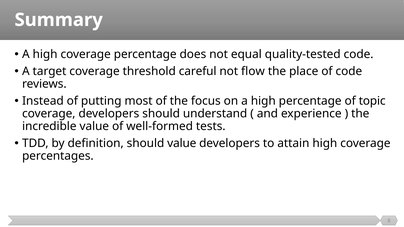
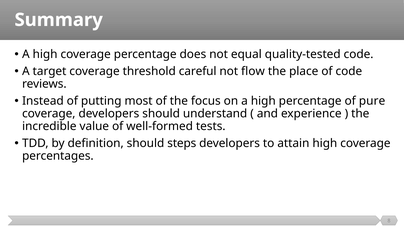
topic: topic -> pure
should value: value -> steps
